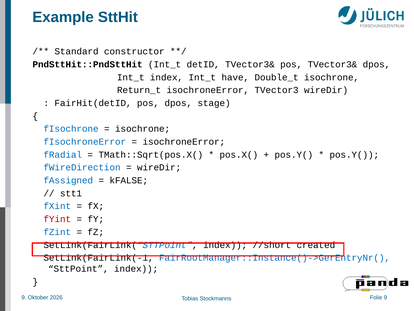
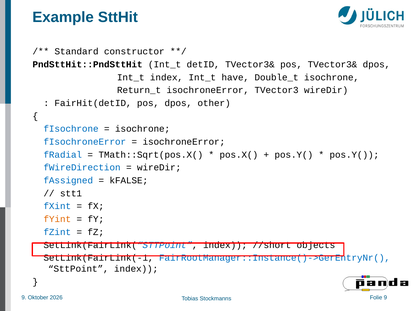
stage: stage -> other
fYint colour: red -> orange
created: created -> objects
